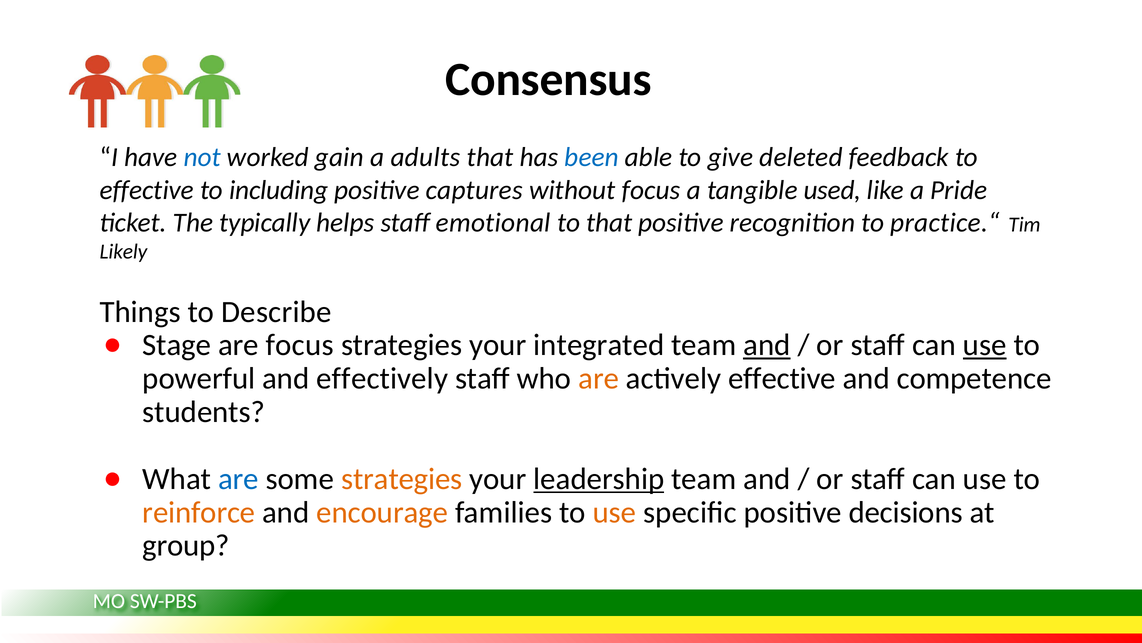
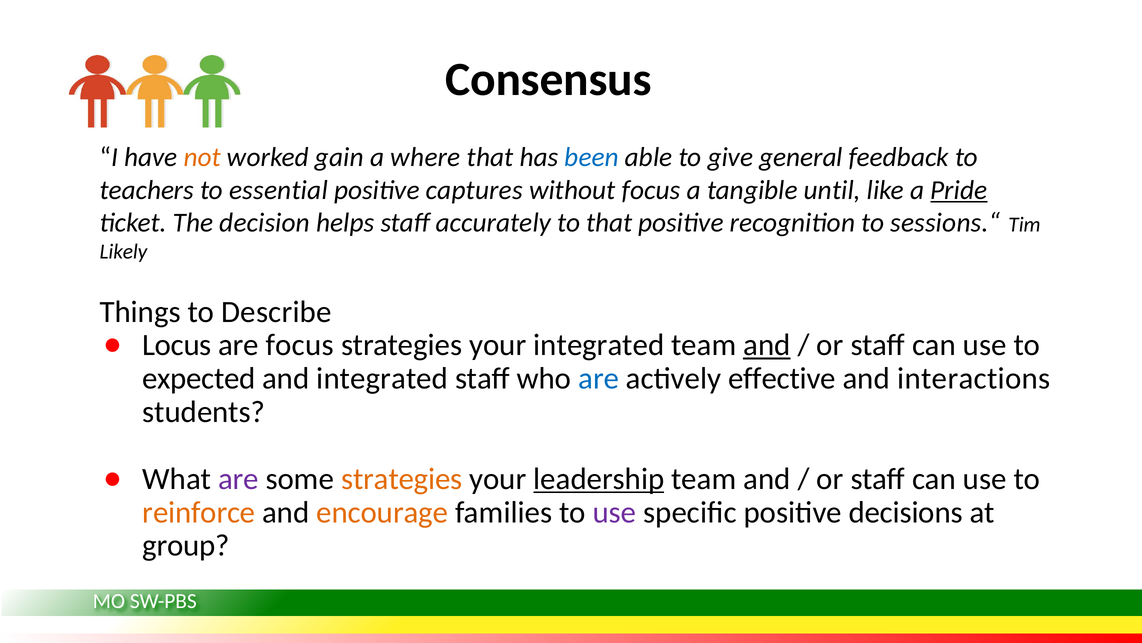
not colour: blue -> orange
adults: adults -> where
deleted: deleted -> general
effective at (147, 190): effective -> teachers
including: including -> essential
used: used -> until
Pride underline: none -> present
typically: typically -> decision
emotional: emotional -> accurately
practice.“: practice.“ -> sessions.“
Stage: Stage -> Locus
use at (985, 345) underline: present -> none
powerful: powerful -> expected
and effectively: effectively -> integrated
are at (599, 378) colour: orange -> blue
competence: competence -> interactions
are at (238, 478) colour: blue -> purple
use at (614, 512) colour: orange -> purple
